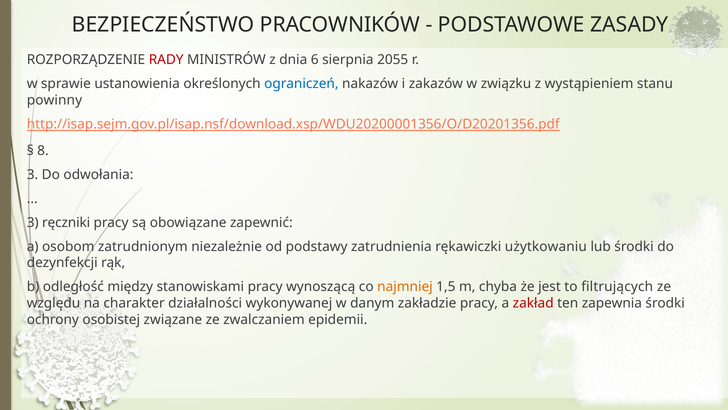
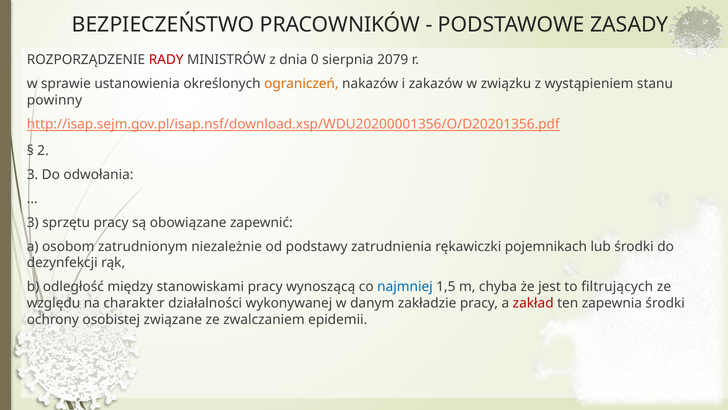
6: 6 -> 0
2055: 2055 -> 2079
ograniczeń colour: blue -> orange
8: 8 -> 2
ręczniki: ręczniki -> sprzętu
użytkowaniu: użytkowaniu -> pojemnikach
najmniej colour: orange -> blue
